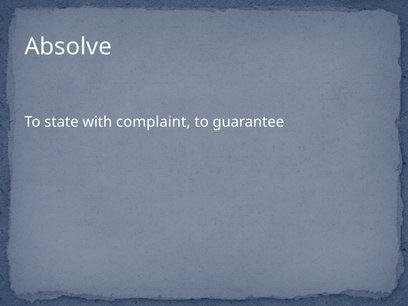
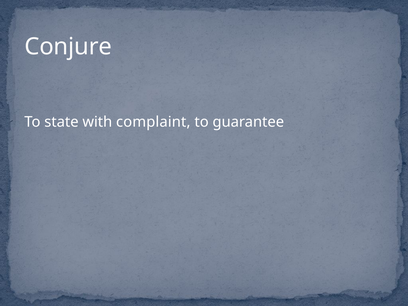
Absolve: Absolve -> Conjure
